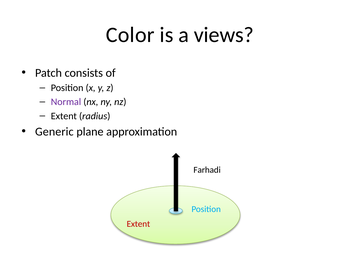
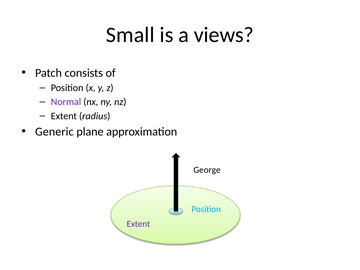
Color: Color -> Small
Farhadi: Farhadi -> George
Extent at (138, 224) colour: red -> purple
